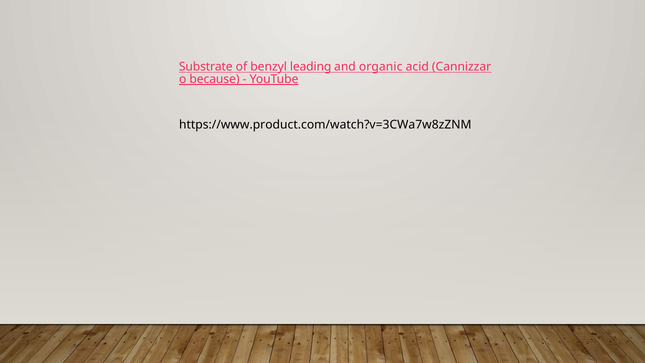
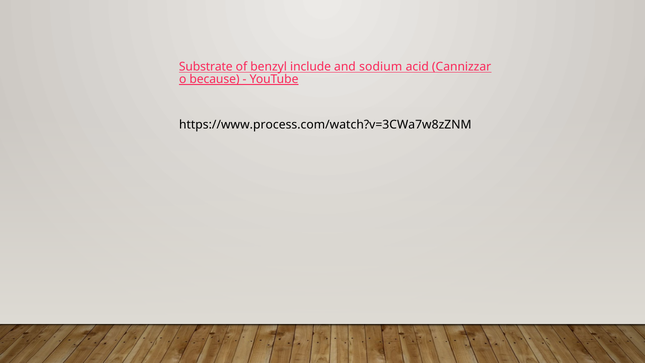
leading: leading -> include
organic: organic -> sodium
https://www.product.com/watch?v=3CWa7w8zZNM: https://www.product.com/watch?v=3CWa7w8zZNM -> https://www.process.com/watch?v=3CWa7w8zZNM
